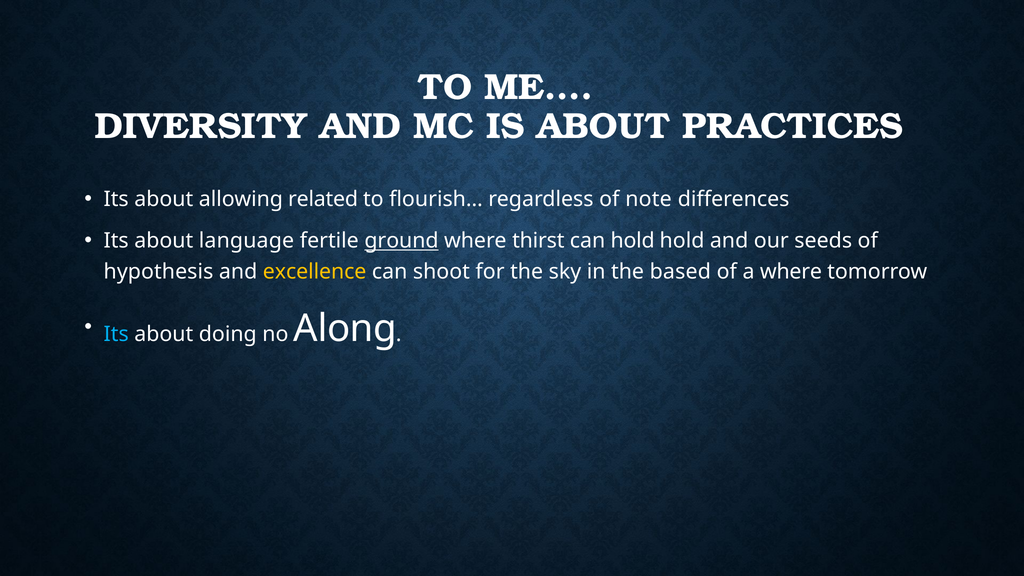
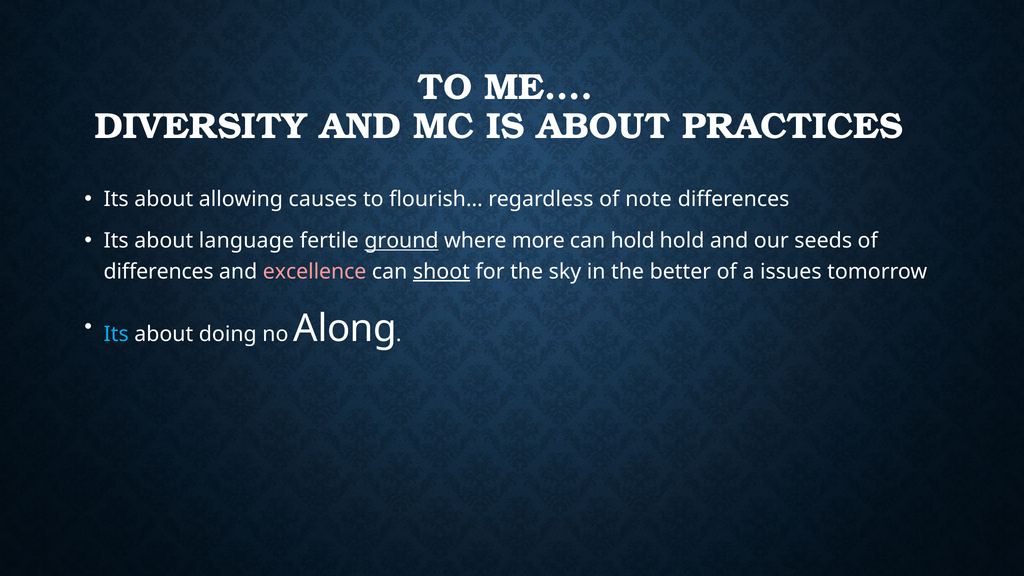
related: related -> causes
thirst: thirst -> more
hypothesis at (158, 271): hypothesis -> differences
excellence colour: yellow -> pink
shoot underline: none -> present
based: based -> better
a where: where -> issues
